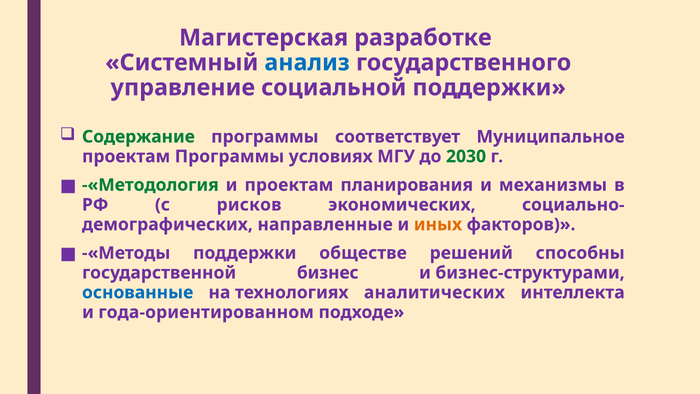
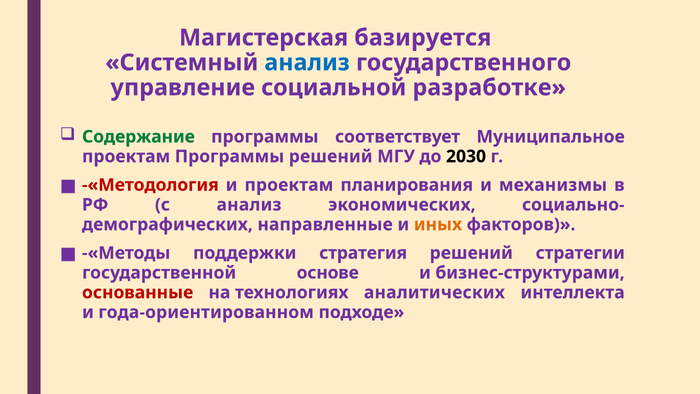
разработке: разработке -> базируется
социальной поддержки: поддержки -> разработке
Программы условиях: условиях -> решений
2030 colour: green -> black
-«Методология colour: green -> red
с рисков: рисков -> анализ
обществе: обществе -> стратегия
способны: способны -> стратегии
бизнес: бизнес -> основе
основанные colour: blue -> red
